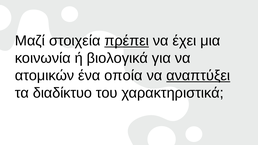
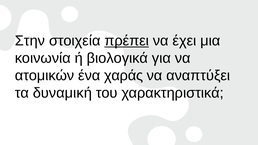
Μαζί: Μαζί -> Στην
οποία: οποία -> χαράς
αναπτύξει underline: present -> none
διαδίκτυο: διαδίκτυο -> δυναμική
